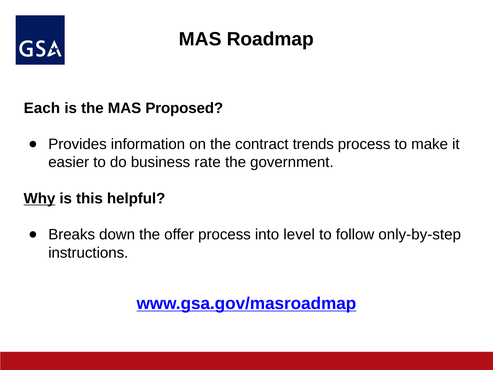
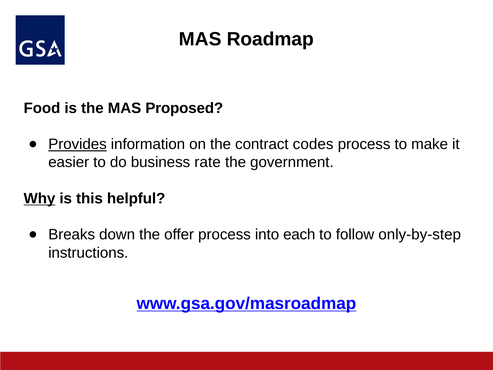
Each: Each -> Food
Provides underline: none -> present
trends: trends -> codes
level: level -> each
